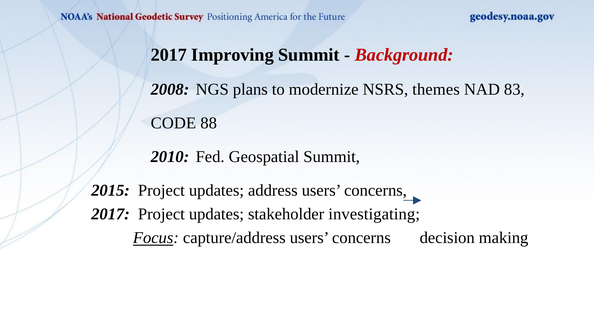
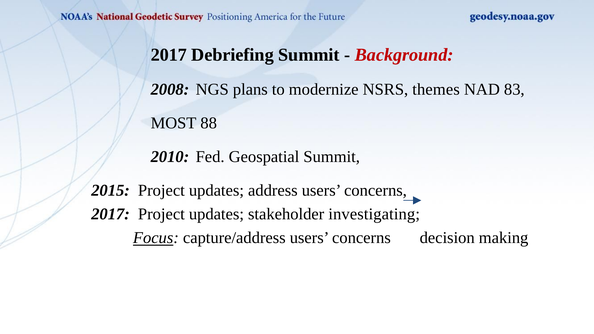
Improving: Improving -> Debriefing
CODE: CODE -> MOST
